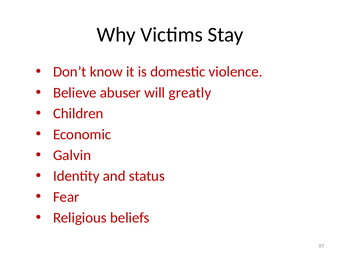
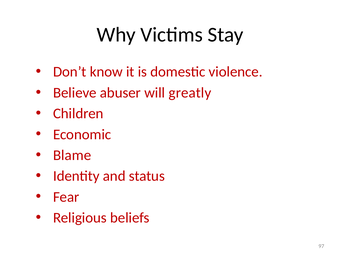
Galvin: Galvin -> Blame
